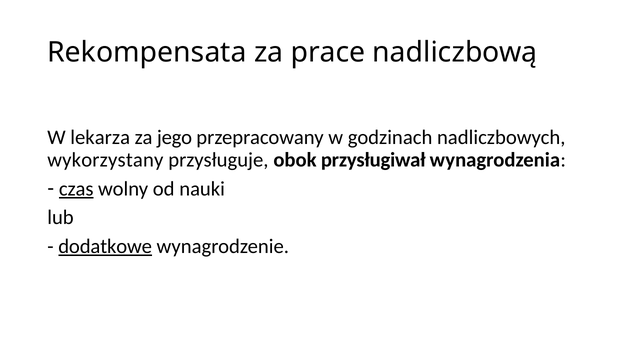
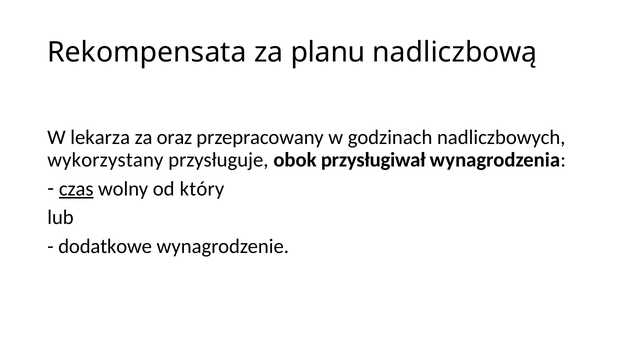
prace: prace -> planu
jego: jego -> oraz
nauki: nauki -> który
dodatkowe underline: present -> none
